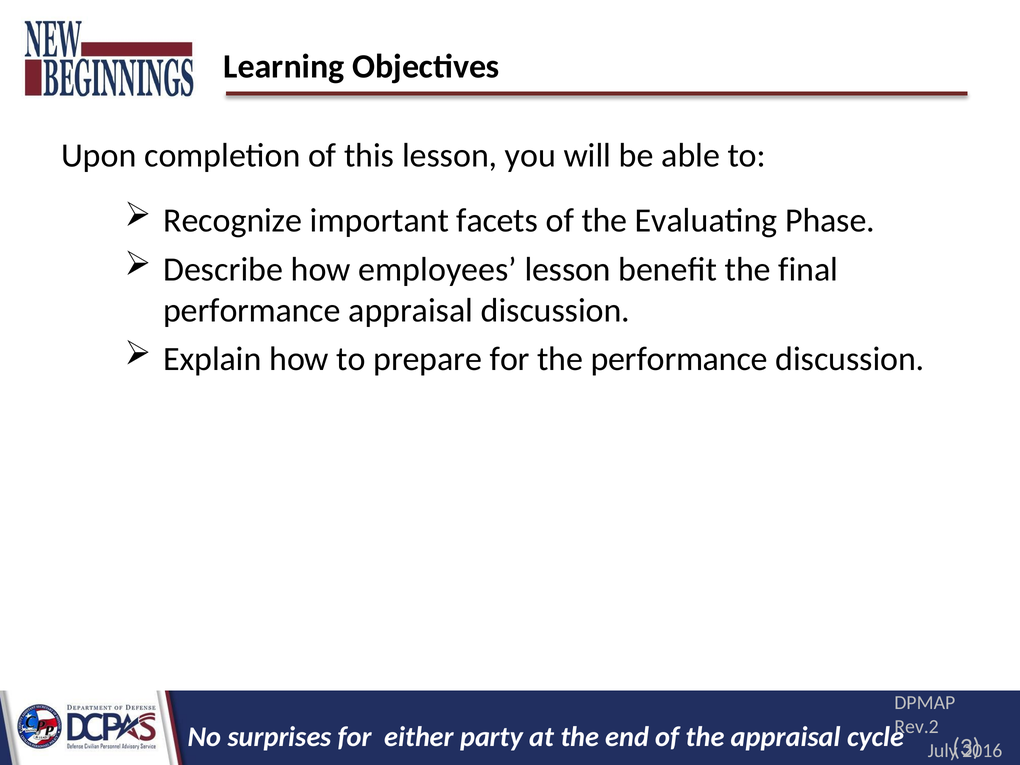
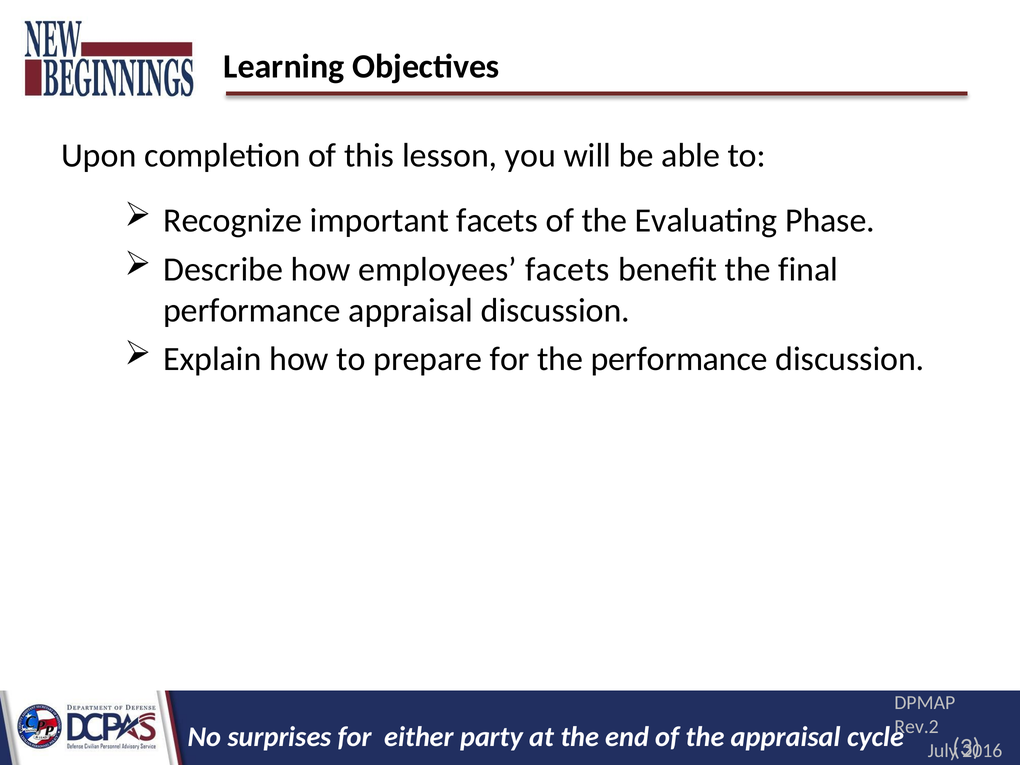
employees lesson: lesson -> facets
